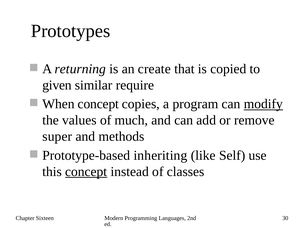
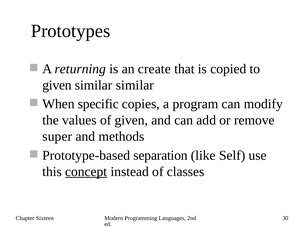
similar require: require -> similar
When concept: concept -> specific
modify underline: present -> none
of much: much -> given
inheriting: inheriting -> separation
